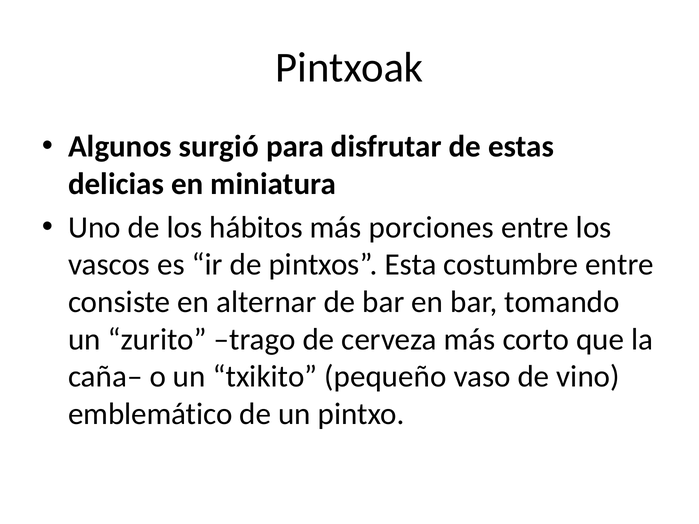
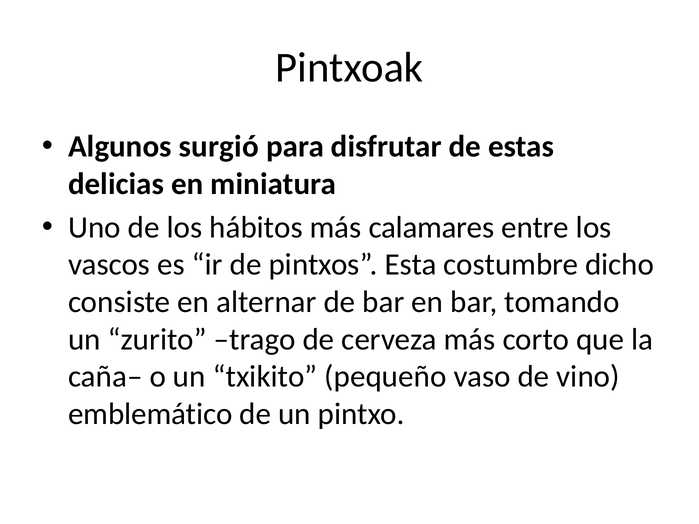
porciones: porciones -> calamares
costumbre entre: entre -> dicho
